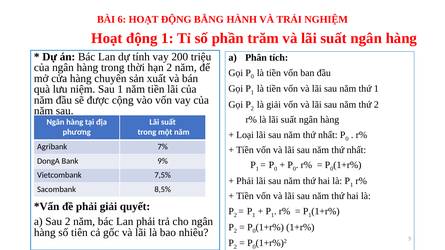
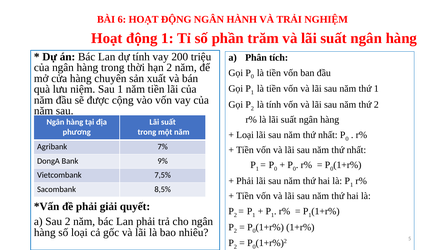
ĐỘNG BẰNG: BẰNG -> NGÂN
là giải: giải -> tính
số tiên: tiên -> loại
